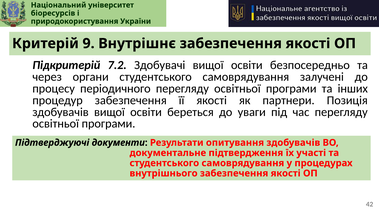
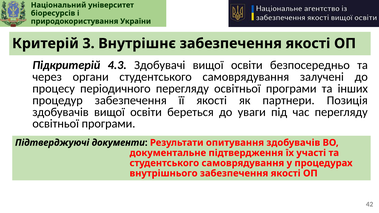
9: 9 -> 3
7.2: 7.2 -> 4.3
